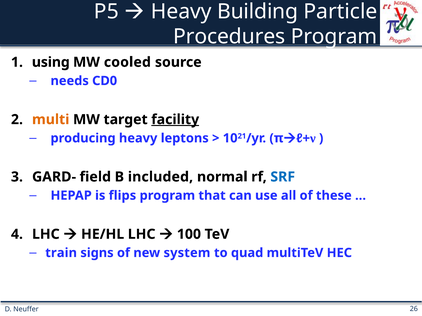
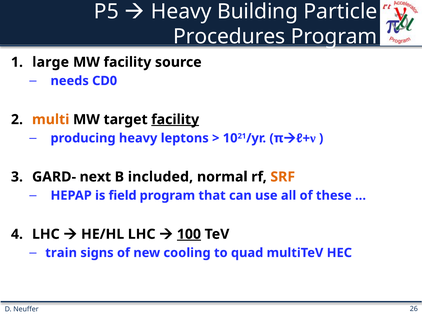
using: using -> large
MW cooled: cooled -> facility
field: field -> next
SRF colour: blue -> orange
flips: flips -> field
100 underline: none -> present
system: system -> cooling
